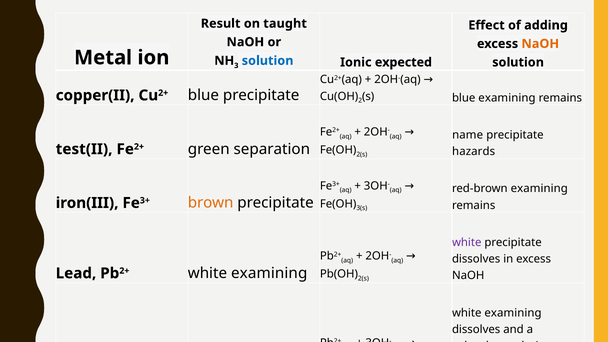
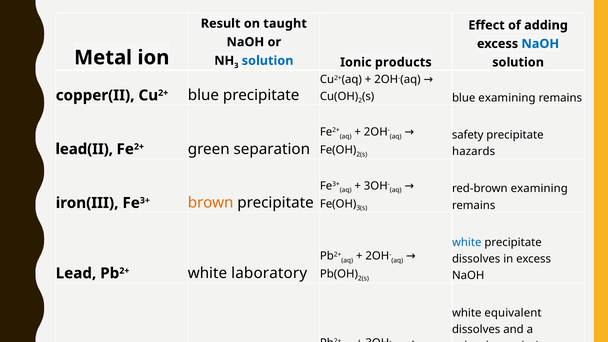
NaOH at (540, 44) colour: orange -> blue
expected: expected -> products
name: name -> safety
test(II: test(II -> lead(II
white at (467, 242) colour: purple -> blue
examining at (269, 273): examining -> laboratory
examining at (513, 313): examining -> equivalent
